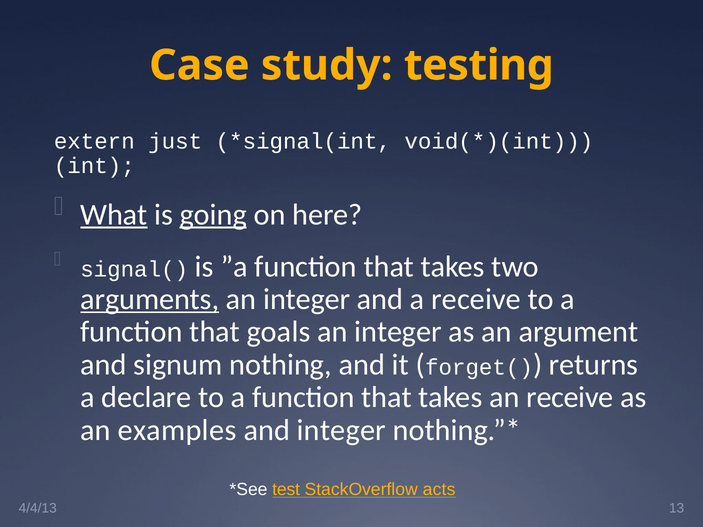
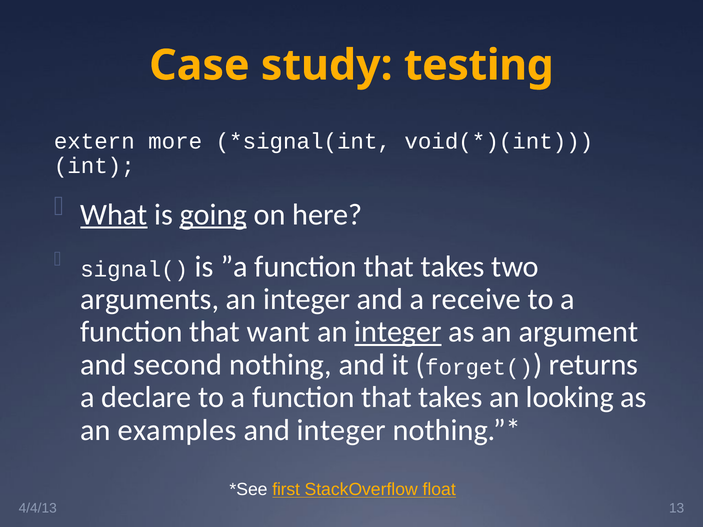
just: just -> more
arguments underline: present -> none
goals: goals -> want
integer at (398, 332) underline: none -> present
signum: signum -> second
an receive: receive -> looking
test: test -> first
acts: acts -> float
